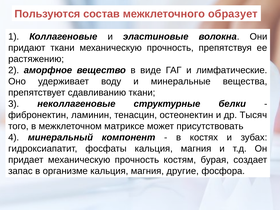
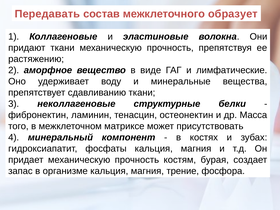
Пользуются: Пользуются -> Передавать
Тысяч: Тысяч -> Масса
другие: другие -> трение
